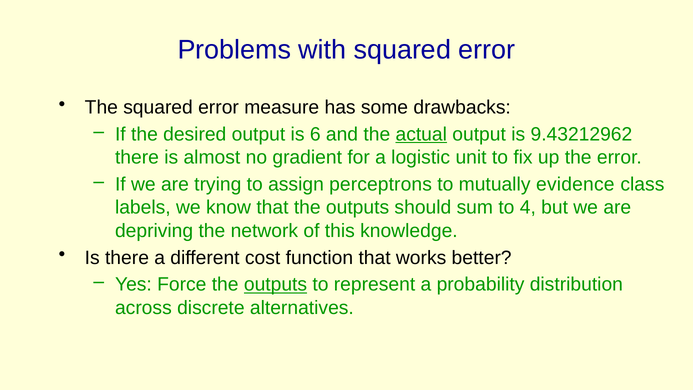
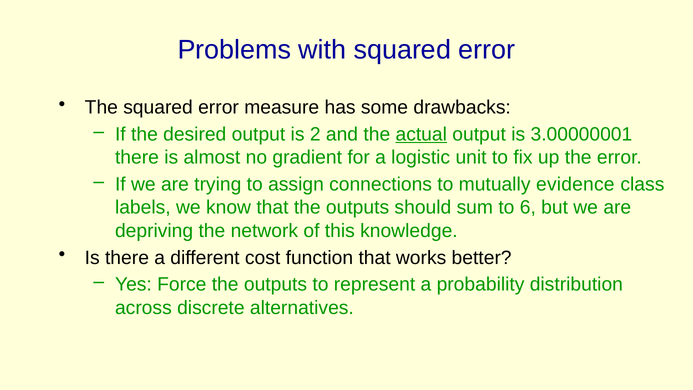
6: 6 -> 2
9.43212962: 9.43212962 -> 3.00000001
perceptrons: perceptrons -> connections
4: 4 -> 6
outputs at (276, 284) underline: present -> none
